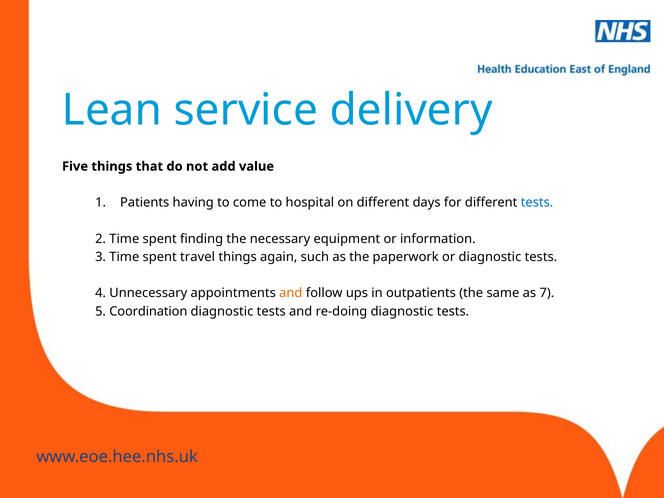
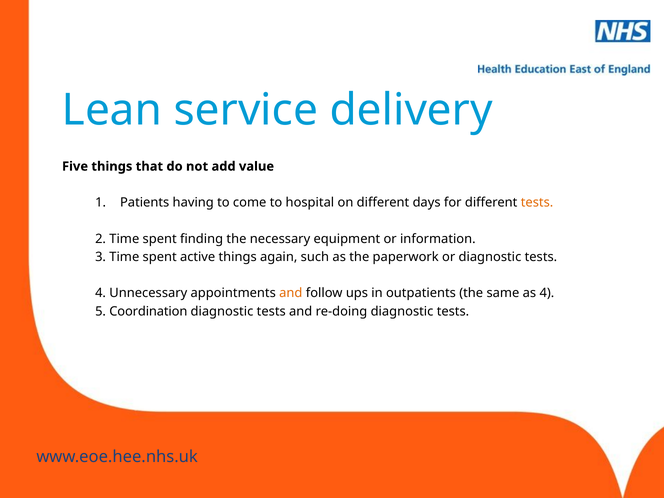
tests at (537, 203) colour: blue -> orange
travel: travel -> active
as 7: 7 -> 4
